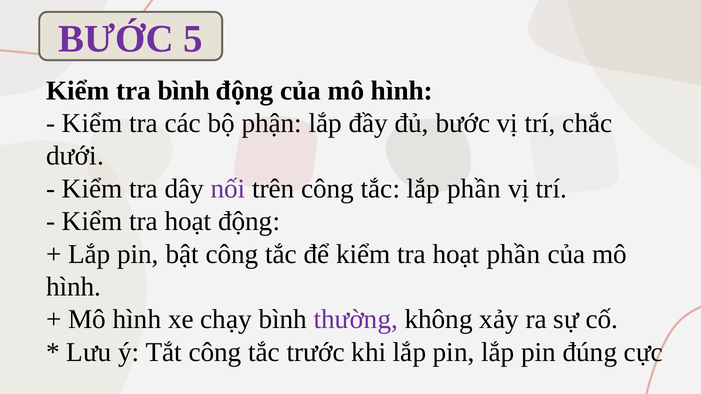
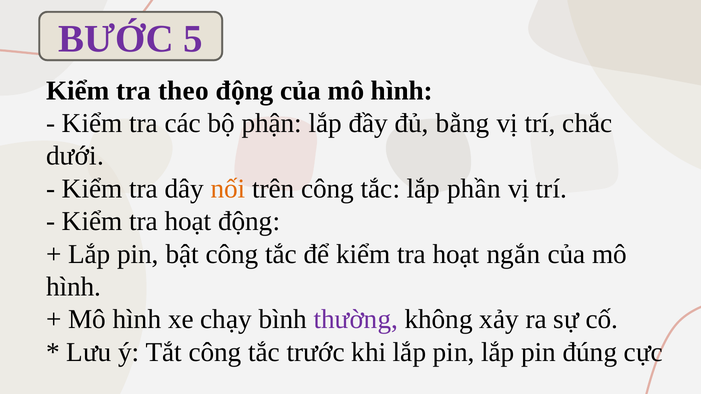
tra bình: bình -> theo
đủ bước: bước -> bằng
nối colour: purple -> orange
hoạt phần: phần -> ngắn
